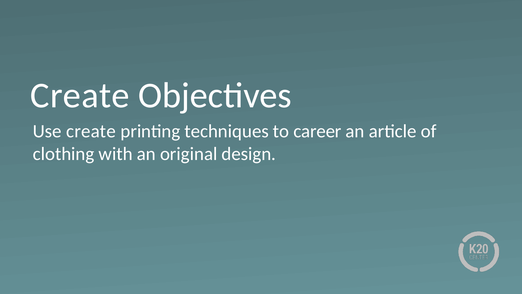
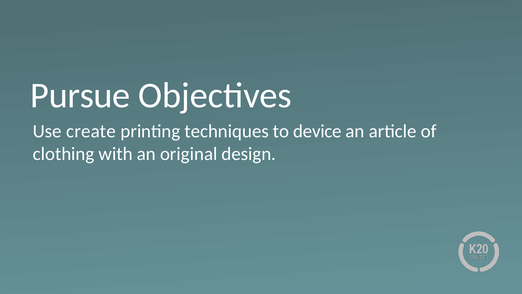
Create at (80, 95): Create -> Pursue
career: career -> device
